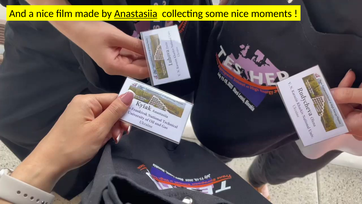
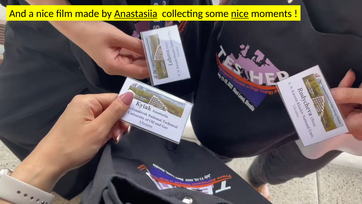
nice at (240, 14) underline: none -> present
